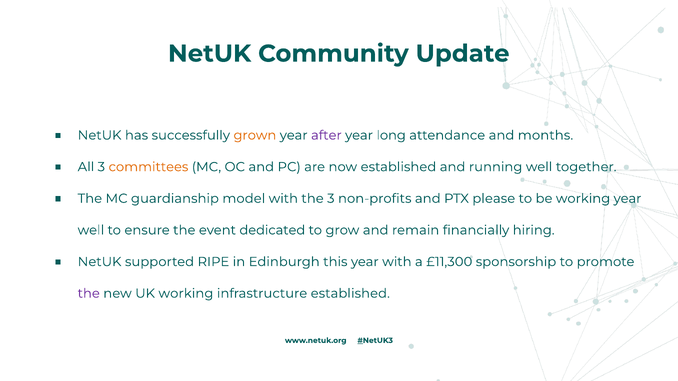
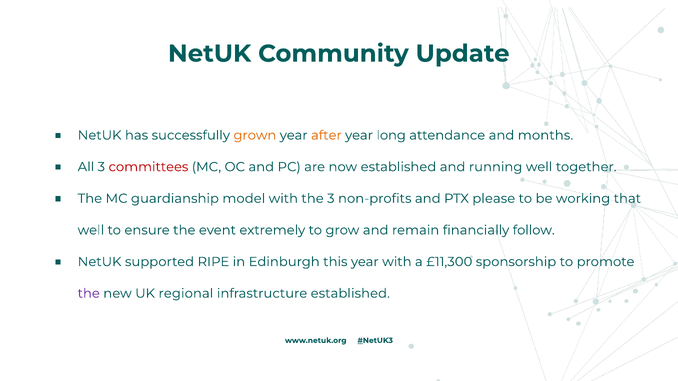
after colour: purple -> orange
committees colour: orange -> red
working year: year -> that
dedicated: dedicated -> extremely
hiring: hiring -> follow
UK working: working -> regional
